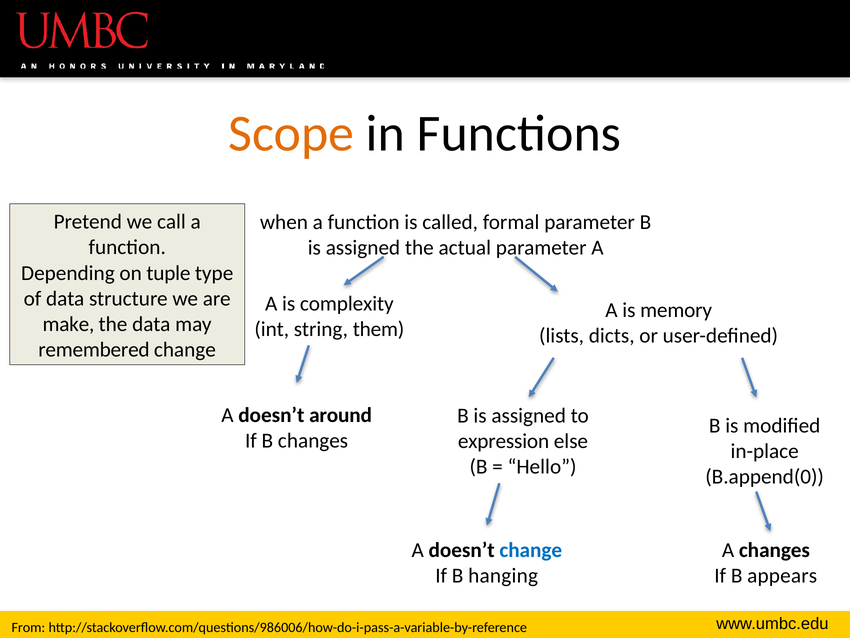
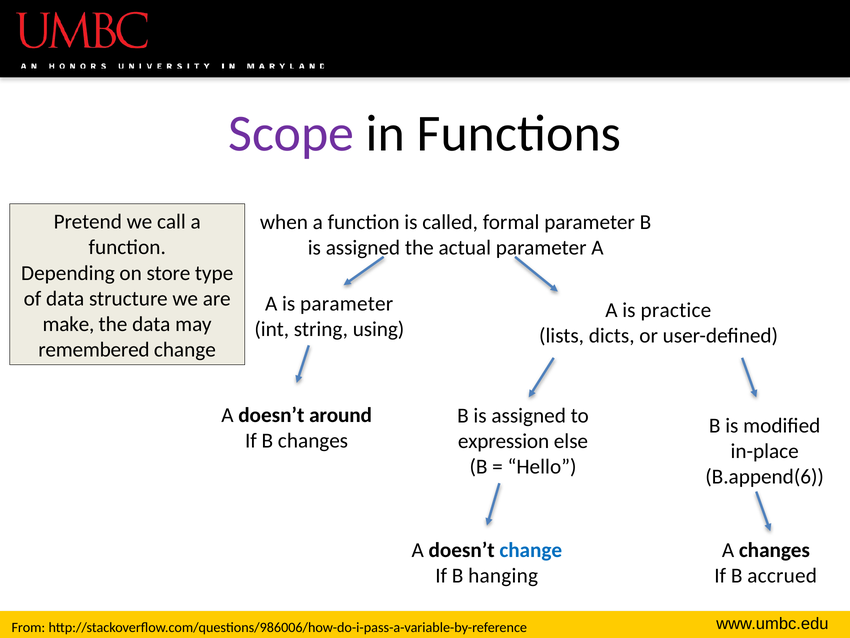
Scope colour: orange -> purple
tuple: tuple -> store
is complexity: complexity -> parameter
memory: memory -> practice
them: them -> using
B.append(0: B.append(0 -> B.append(6
appears: appears -> accrued
